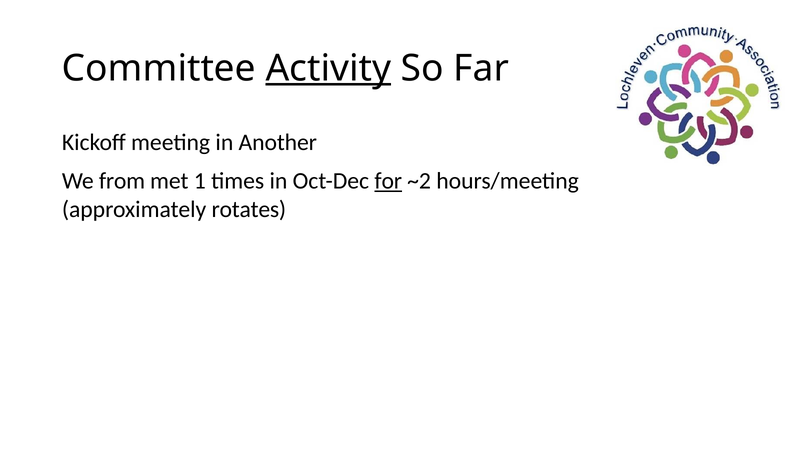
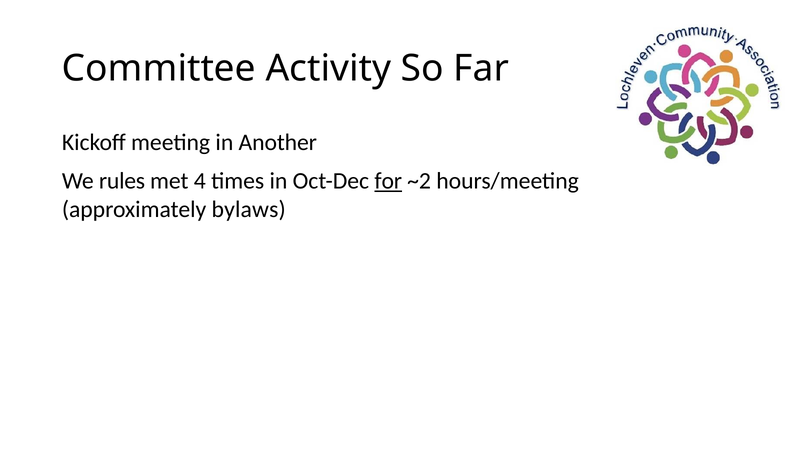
Activity underline: present -> none
from: from -> rules
1: 1 -> 4
rotates: rotates -> bylaws
